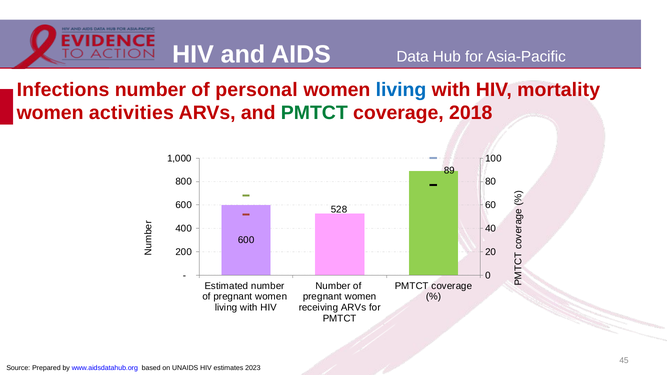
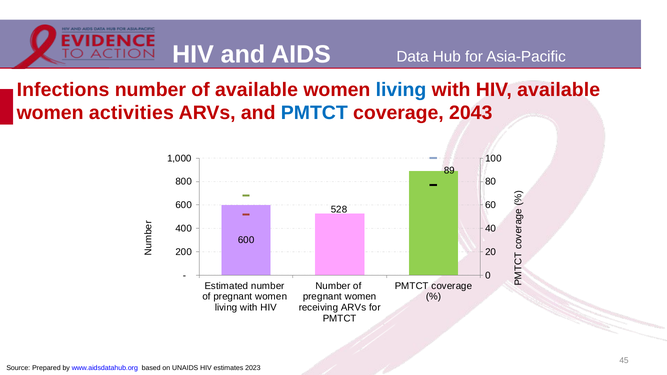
of personal: personal -> available
HIV mortality: mortality -> available
PMTCT at (314, 113) colour: green -> blue
2018: 2018 -> 2043
